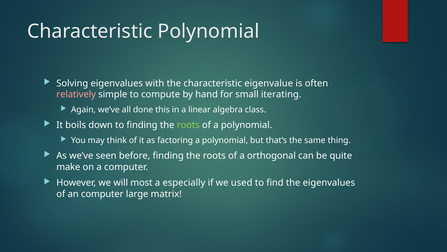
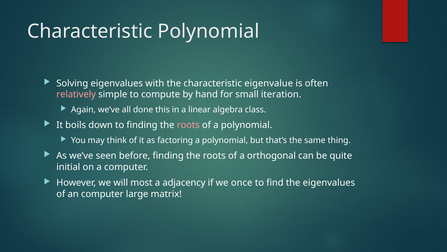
iterating: iterating -> iteration
roots at (188, 125) colour: light green -> pink
make: make -> initial
especially: especially -> adjacency
used: used -> once
